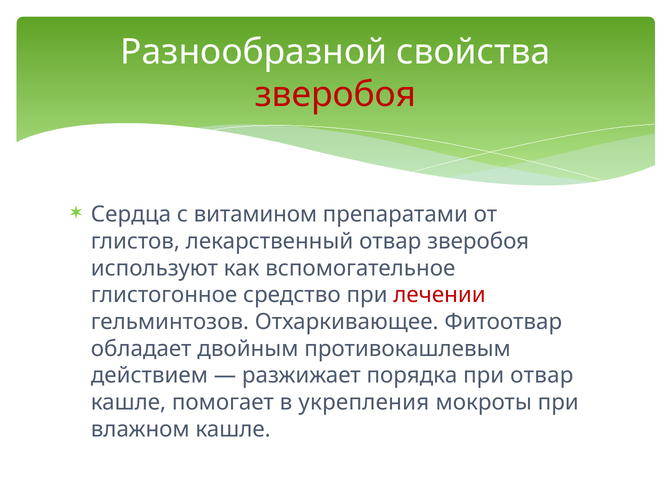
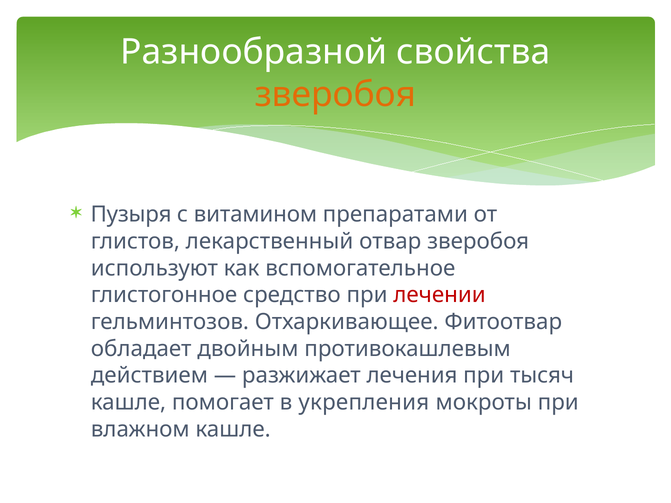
зверобоя at (335, 95) colour: red -> orange
Сердца: Сердца -> Пузыря
порядка: порядка -> лечения
при отвар: отвар -> тысяч
